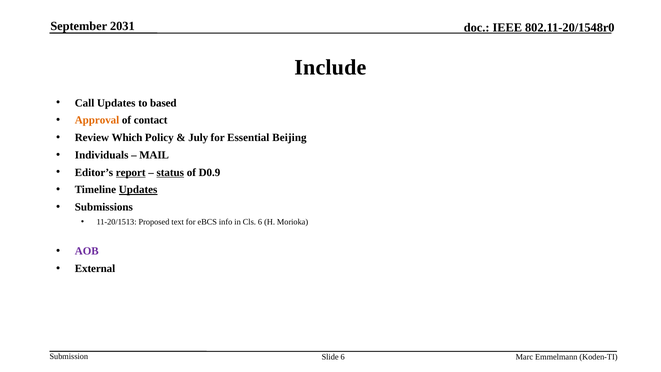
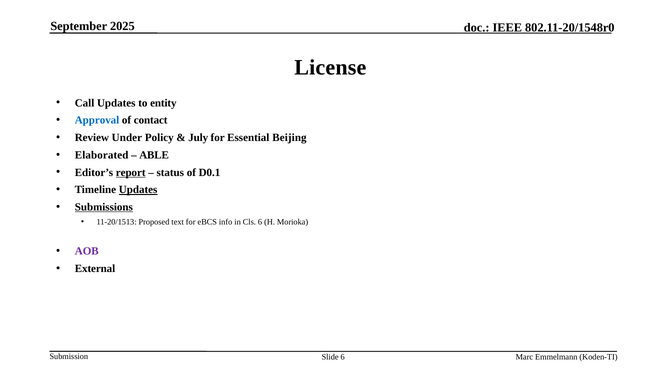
2031: 2031 -> 2025
Include: Include -> License
based: based -> entity
Approval colour: orange -> blue
Which: Which -> Under
Individuals: Individuals -> Elaborated
MAIL: MAIL -> ABLE
status underline: present -> none
D0.9: D0.9 -> D0.1
Submissions underline: none -> present
